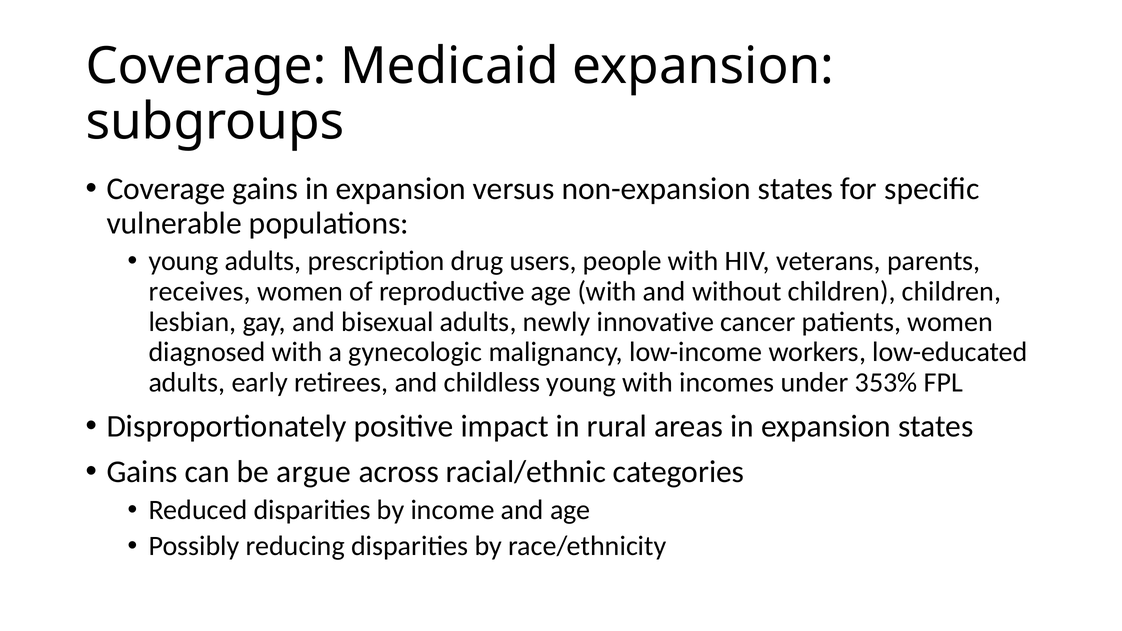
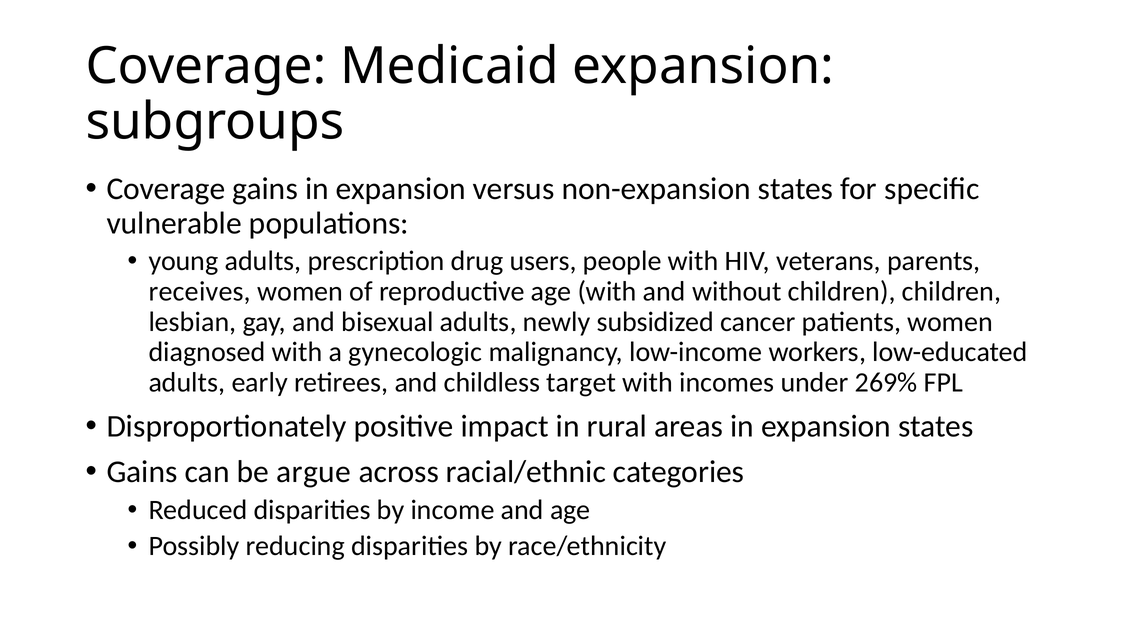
innovative: innovative -> subsidized
childless young: young -> target
353%: 353% -> 269%
